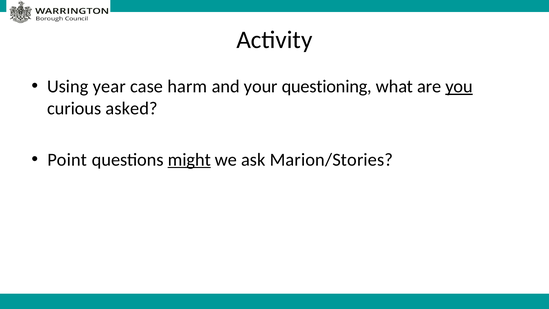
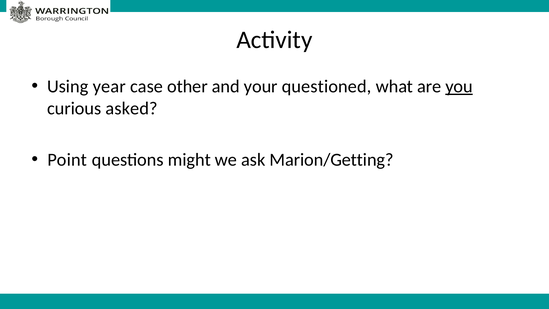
harm: harm -> other
questioning: questioning -> questioned
might underline: present -> none
Marion/Stories: Marion/Stories -> Marion/Getting
